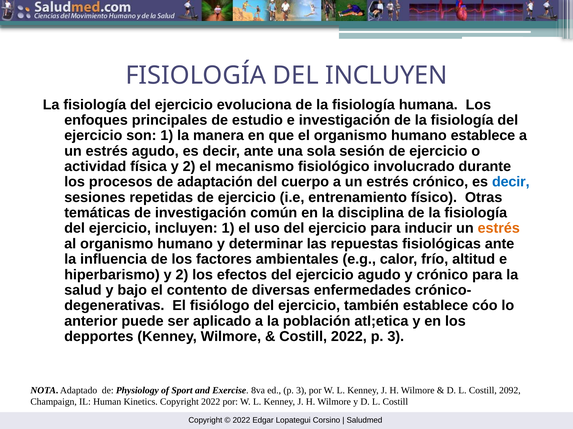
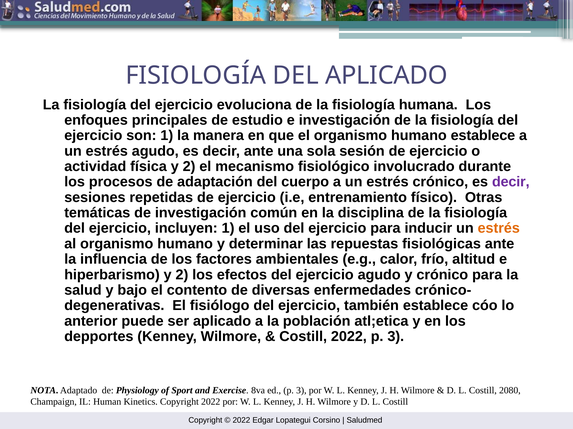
DEL INCLUYEN: INCLUYEN -> APLICADO
decir at (511, 182) colour: blue -> purple
2092: 2092 -> 2080
